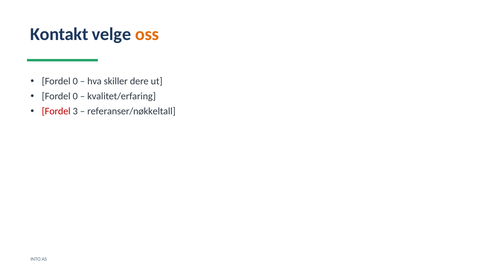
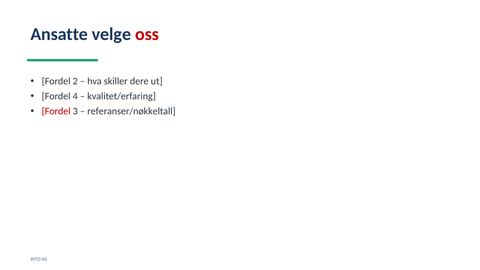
Kontakt: Kontakt -> Ansatte
oss colour: orange -> red
0 at (75, 81): 0 -> 2
0 at (75, 96): 0 -> 4
